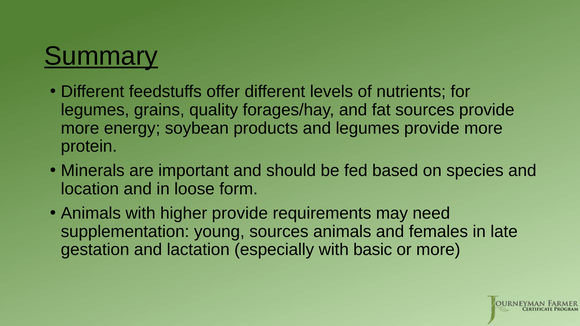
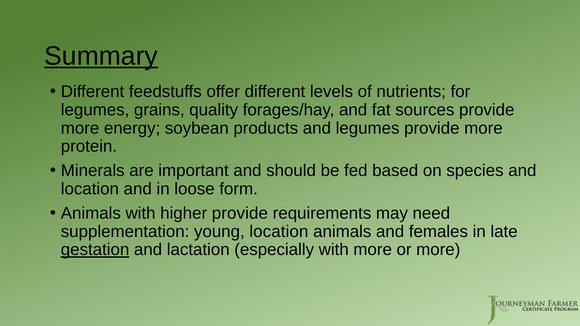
young sources: sources -> location
gestation underline: none -> present
with basic: basic -> more
